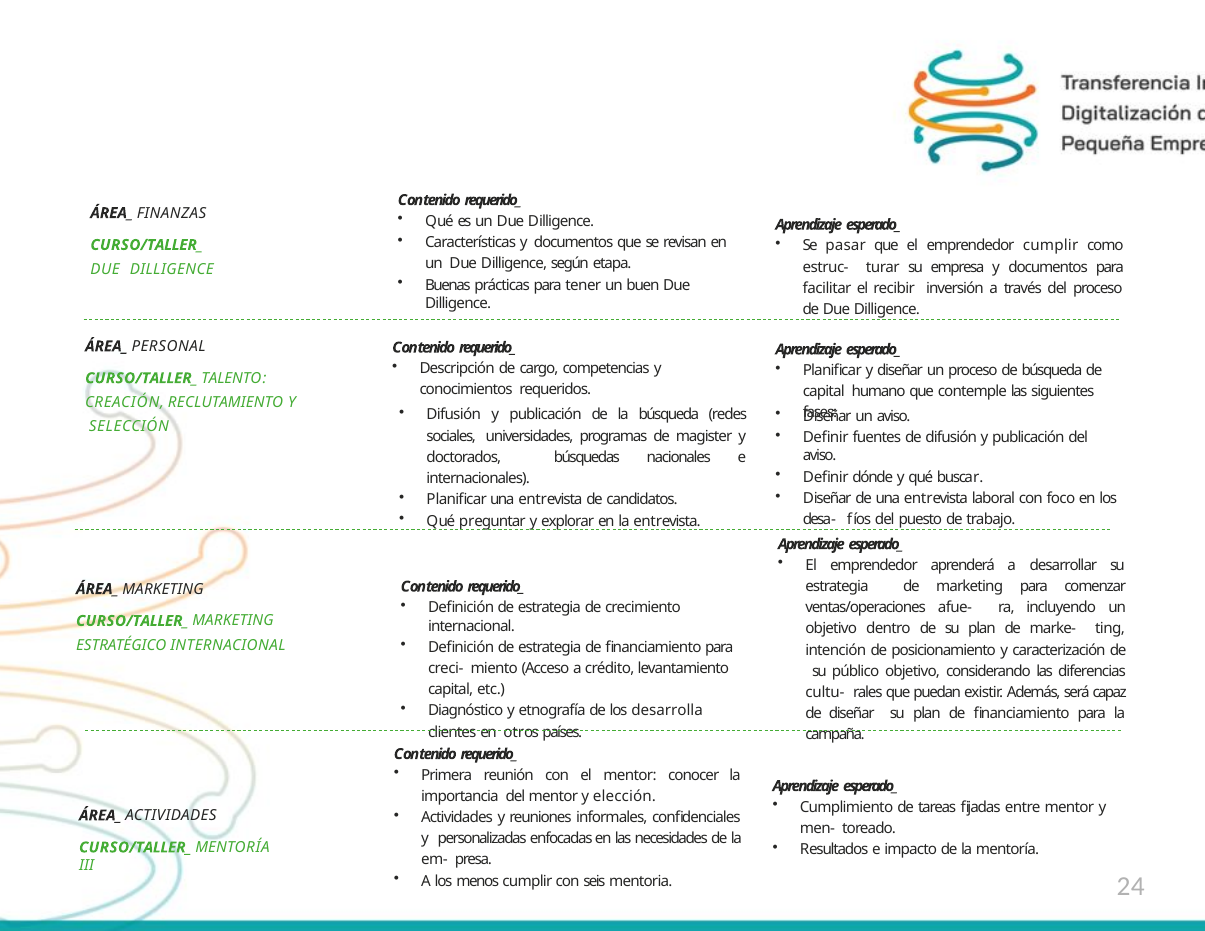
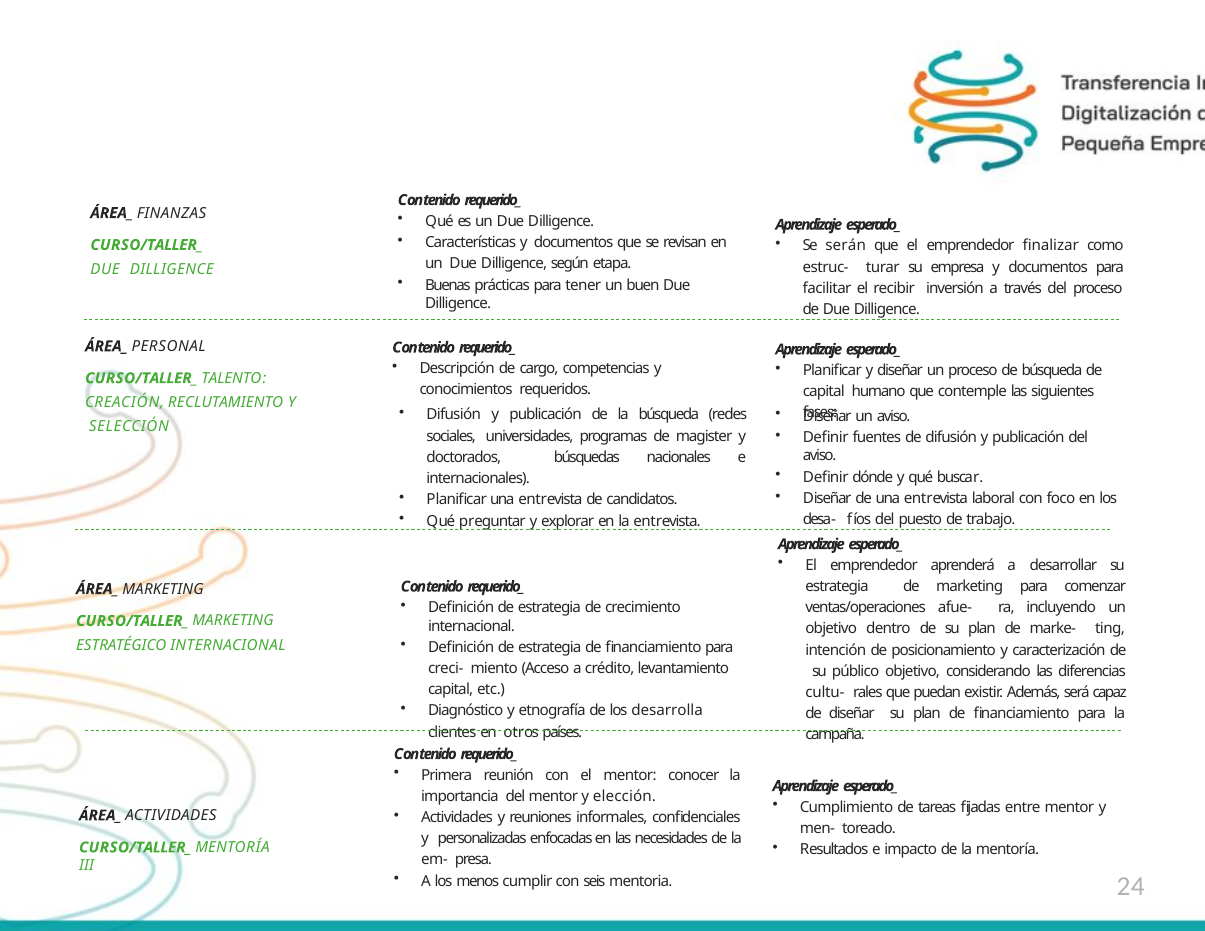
pasar: pasar -> serán
emprendedor cumplir: cumplir -> finalizar
